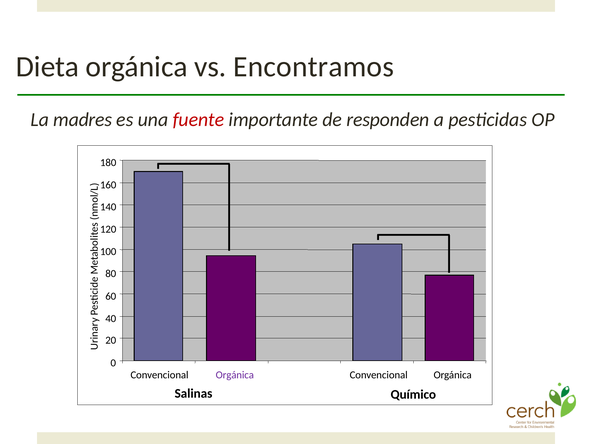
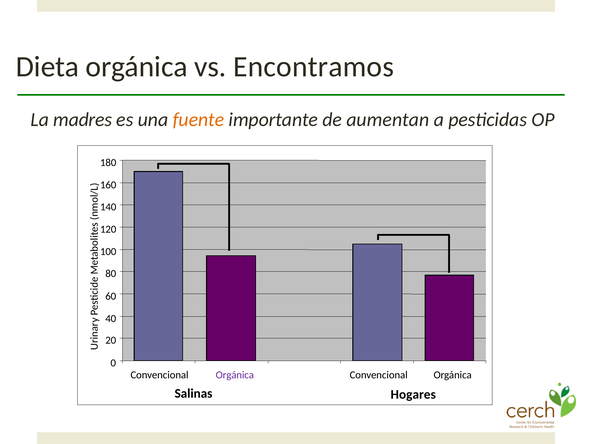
fuente colour: red -> orange
responden: responden -> aumentan
Químico: Químico -> Hogares
